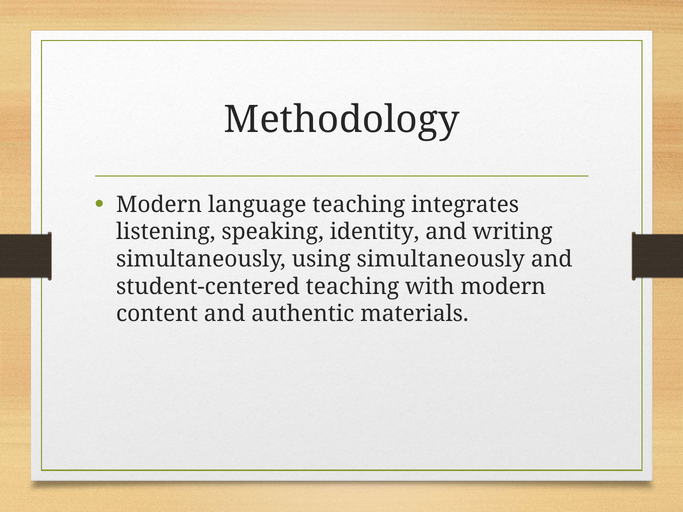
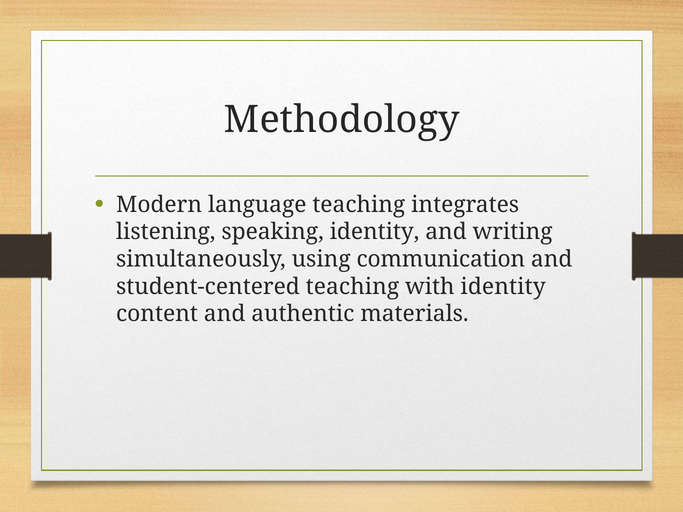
using simultaneously: simultaneously -> communication
with modern: modern -> identity
